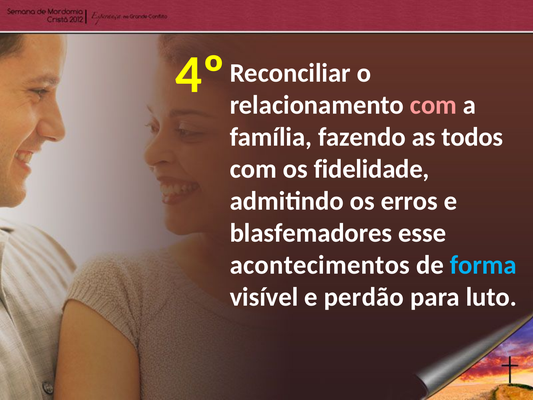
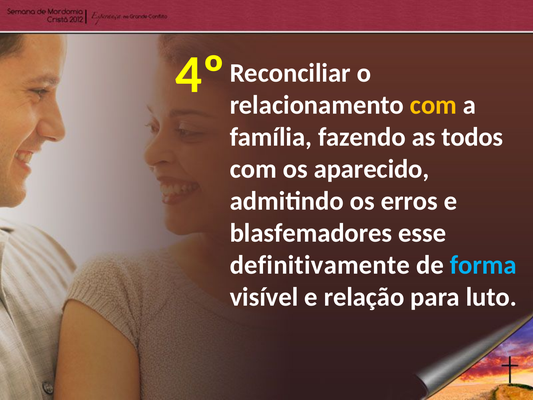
com at (433, 105) colour: pink -> yellow
fidelidade: fidelidade -> aparecido
acontecimentos: acontecimentos -> definitivamente
perdão: perdão -> relação
